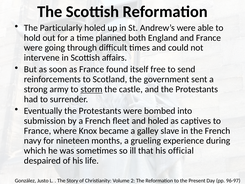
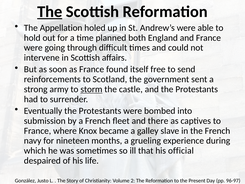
The at (50, 12) underline: none -> present
Particularly: Particularly -> Appellation
and holed: holed -> there
